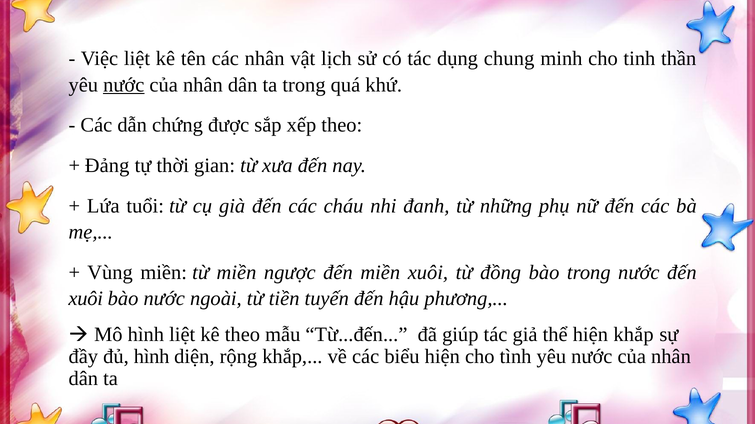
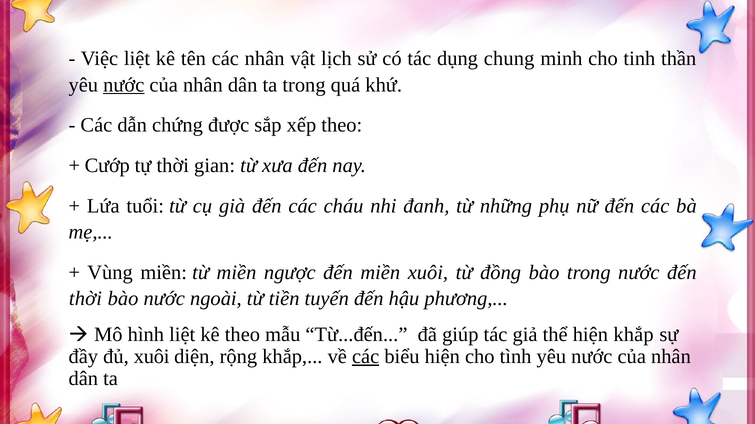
Đảng: Đảng -> Cướp
xuôi at (86, 299): xuôi -> thời
đủ hình: hình -> xuôi
các at (366, 357) underline: none -> present
